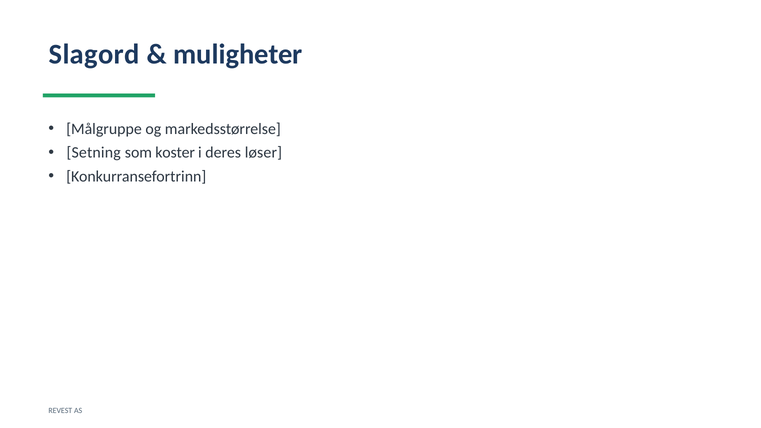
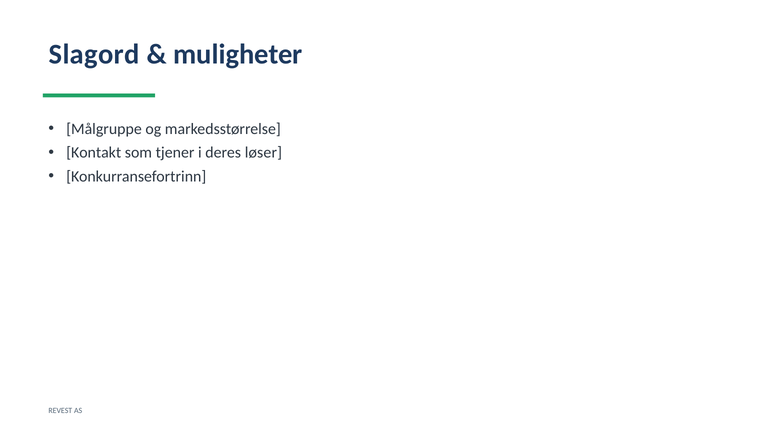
Setning: Setning -> Kontakt
koster: koster -> tjener
